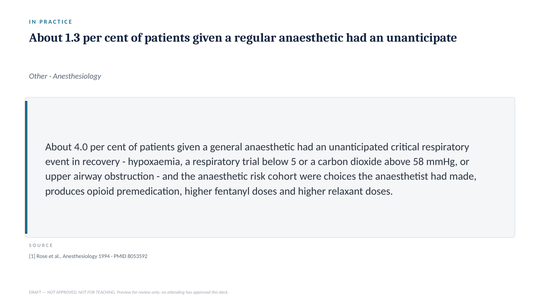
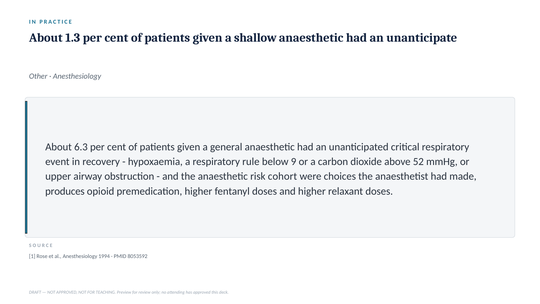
regular: regular -> shallow
4.0: 4.0 -> 6.3
trial: trial -> rule
5: 5 -> 9
58: 58 -> 52
